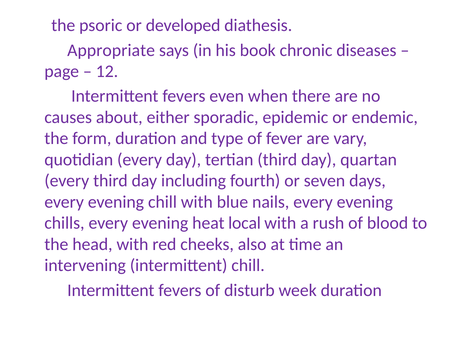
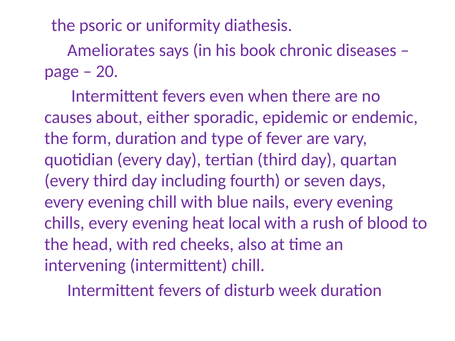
developed: developed -> uniformity
Appropriate: Appropriate -> Ameliorates
12: 12 -> 20
